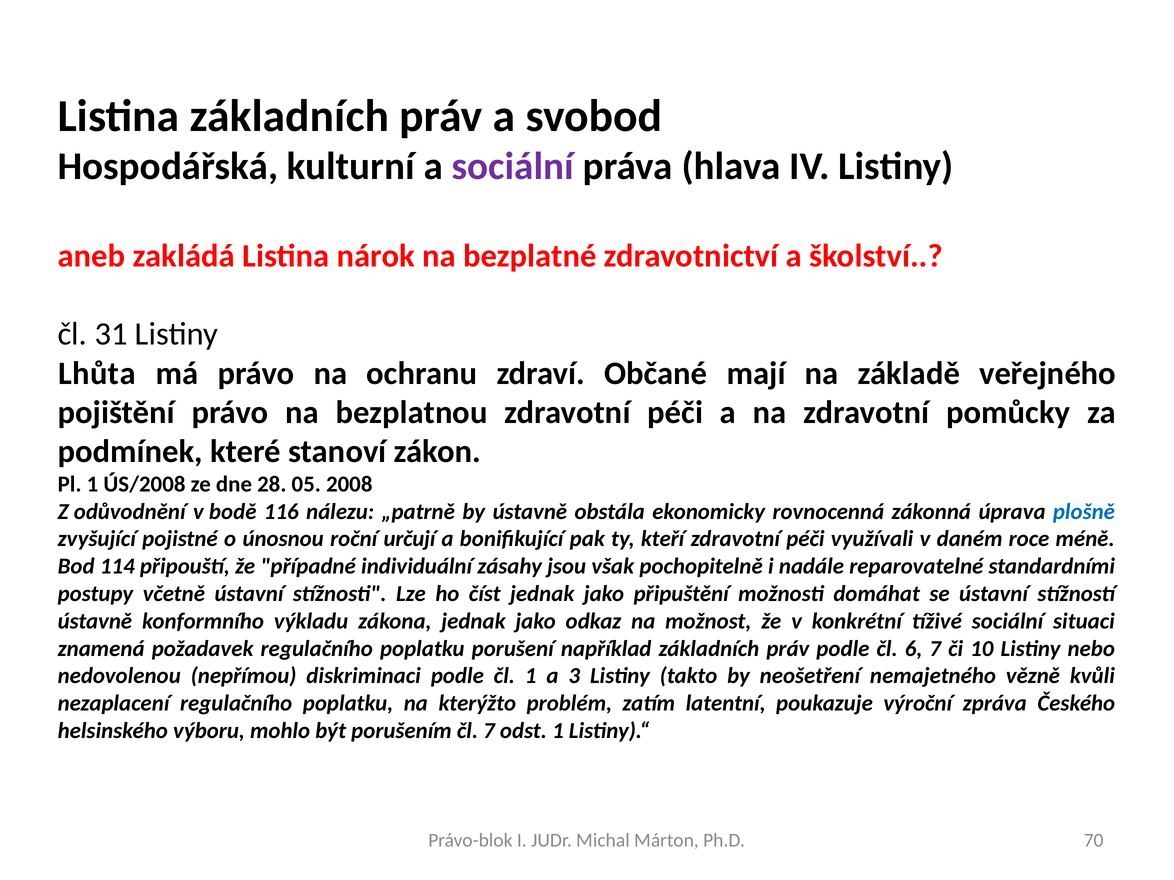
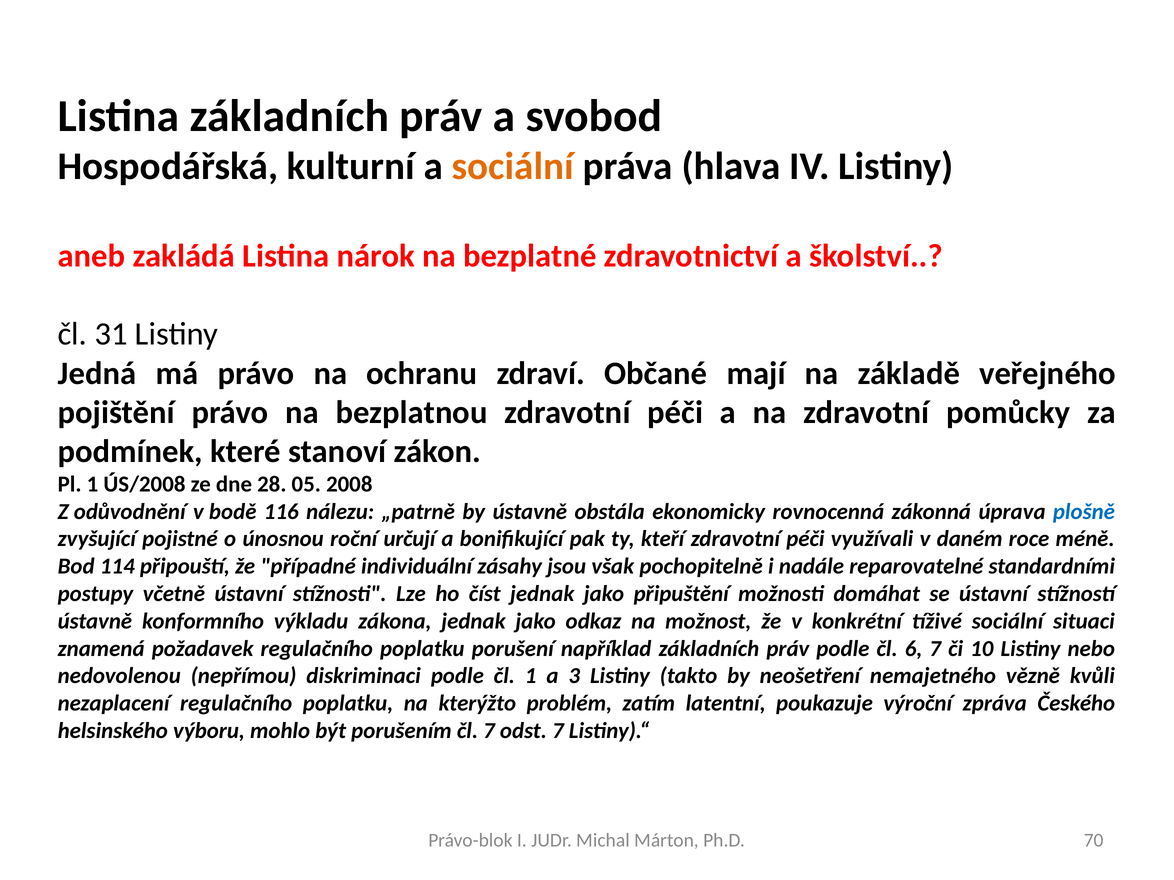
sociální at (513, 167) colour: purple -> orange
Lhůta: Lhůta -> Jedná
odst 1: 1 -> 7
